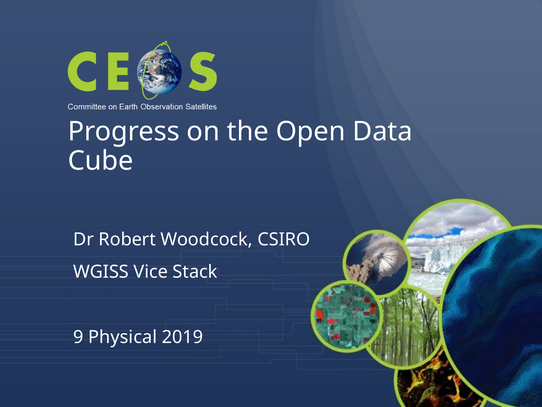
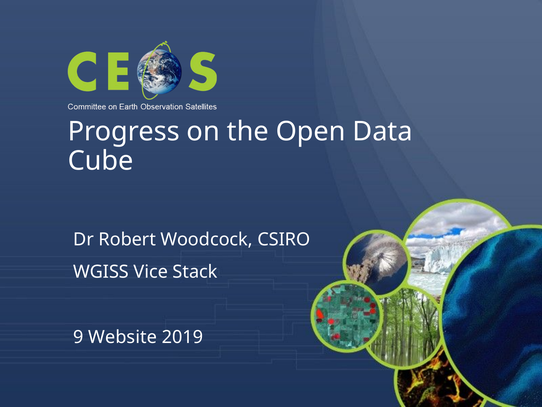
Physical: Physical -> Website
